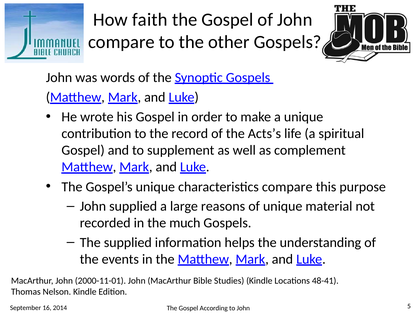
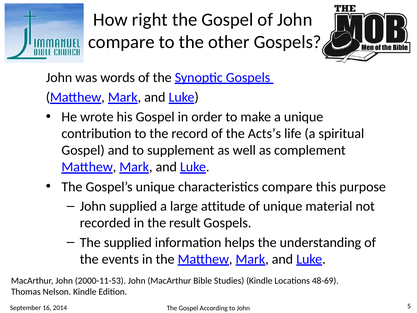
faith: faith -> right
reasons: reasons -> attitude
much: much -> result
2000-11-01: 2000-11-01 -> 2000-11-53
48-41: 48-41 -> 48-69
